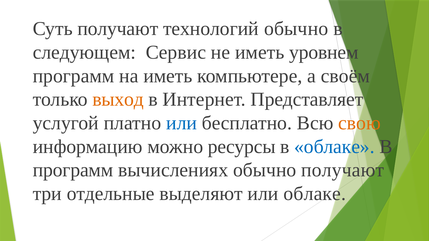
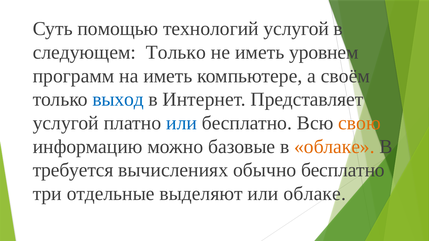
Суть получают: получают -> помощью
технологий обычно: обычно -> услугой
следующем Сервис: Сервис -> Только
выход colour: orange -> blue
ресурсы: ресурсы -> базовые
облаке at (334, 147) colour: blue -> orange
программ at (73, 170): программ -> требуется
обычно получают: получают -> бесплатно
